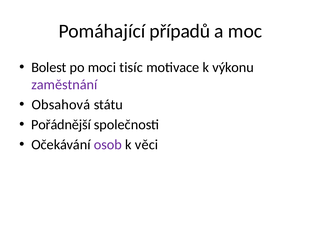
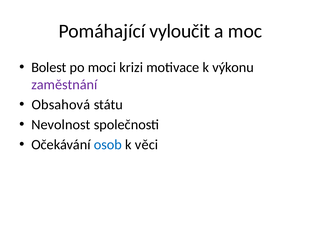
případů: případů -> vyloučit
tisíc: tisíc -> krizi
Pořádnější: Pořádnější -> Nevolnost
osob colour: purple -> blue
